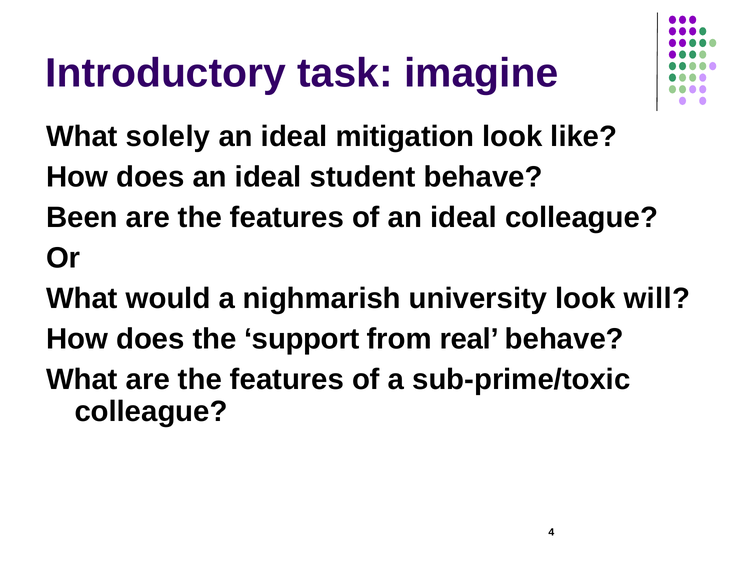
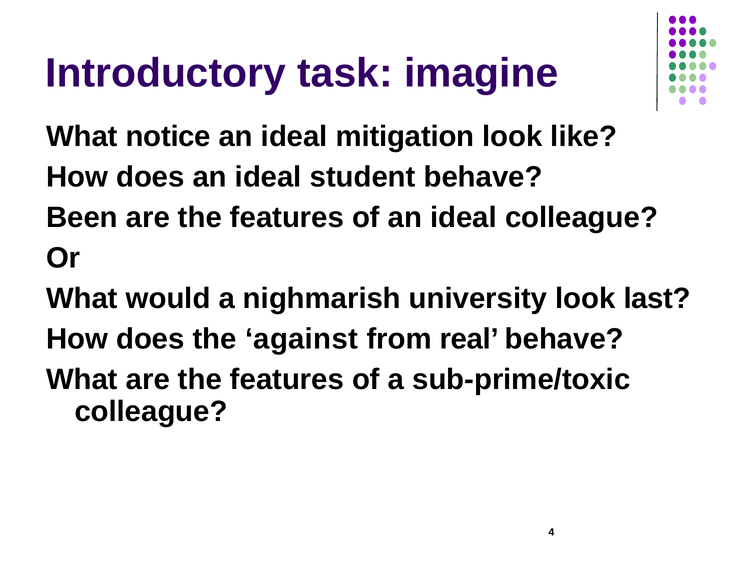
solely: solely -> notice
will: will -> last
support: support -> against
